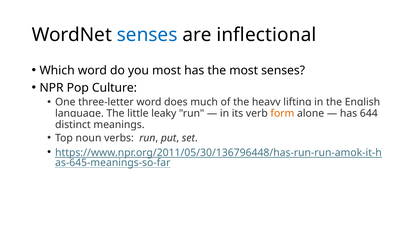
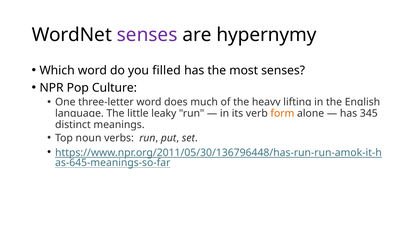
senses at (147, 35) colour: blue -> purple
inflectional: inflectional -> hypernymy
you most: most -> filled
644: 644 -> 345
